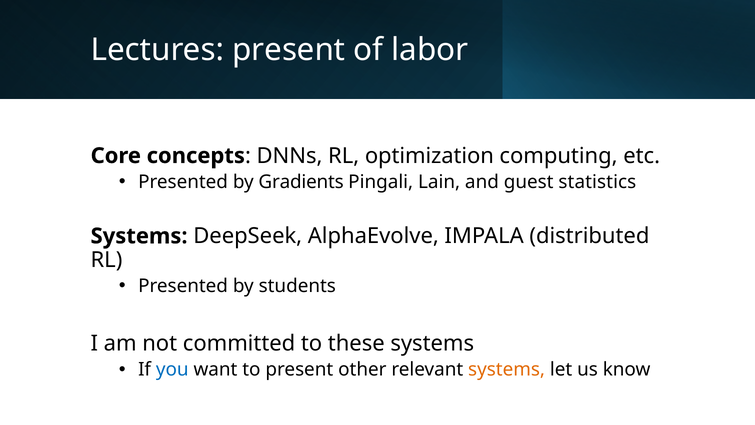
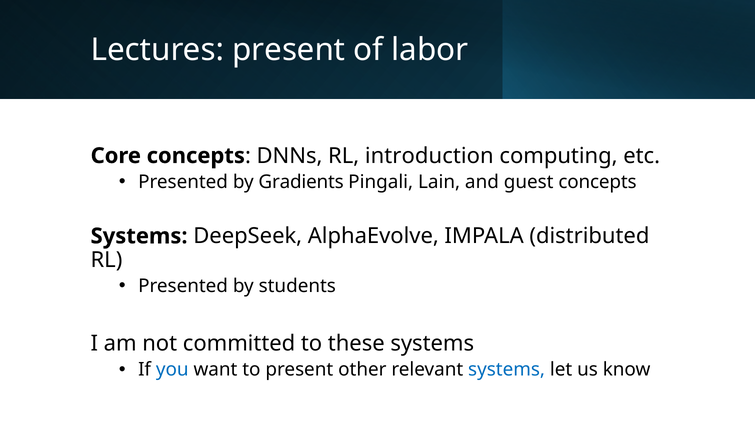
optimization: optimization -> introduction
guest statistics: statistics -> concepts
systems at (507, 369) colour: orange -> blue
